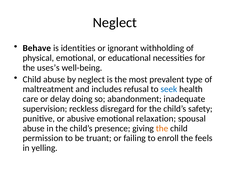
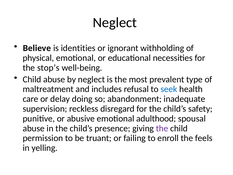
Behave: Behave -> Believe
uses’s: uses’s -> stop’s
relaxation: relaxation -> adulthood
the at (162, 128) colour: orange -> purple
